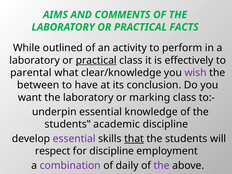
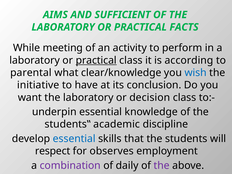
COMMENTS: COMMENTS -> SUFFICIENT
outlined: outlined -> meeting
effectively: effectively -> according
wish colour: purple -> blue
between: between -> initiative
marking: marking -> decision
essential at (74, 139) colour: purple -> blue
that underline: present -> none
for discipline: discipline -> observes
